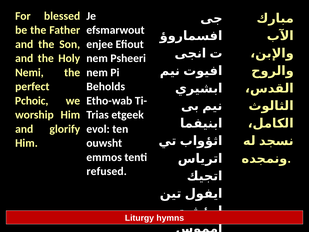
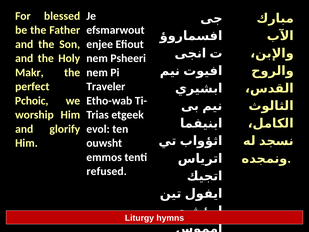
Nemi: Nemi -> Makr
Beholds: Beholds -> Traveler
